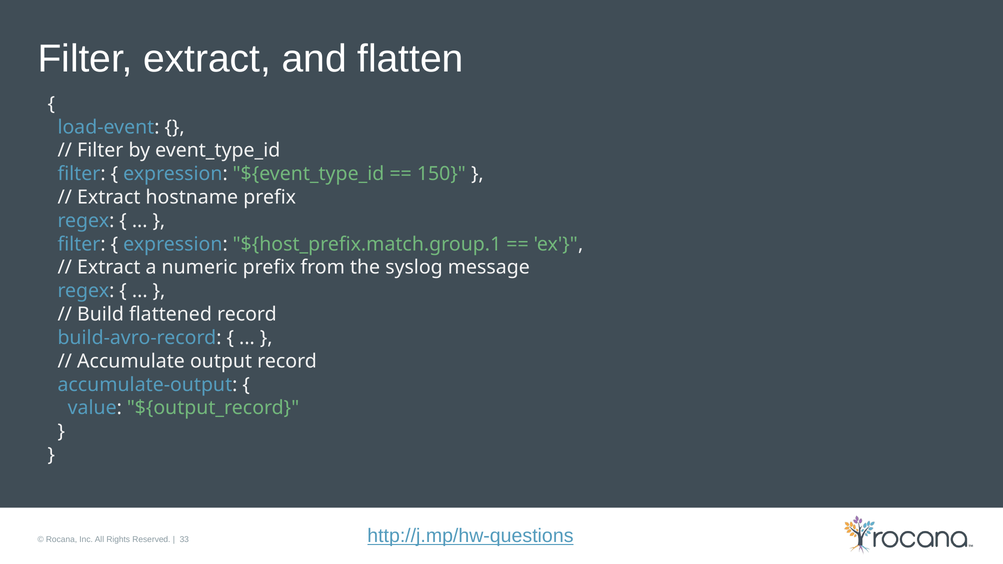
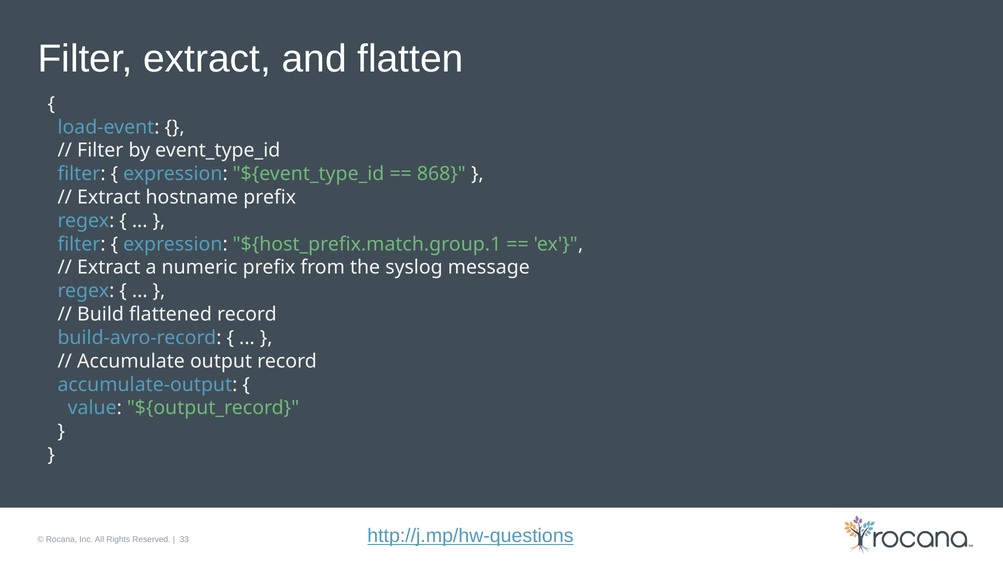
150: 150 -> 868
